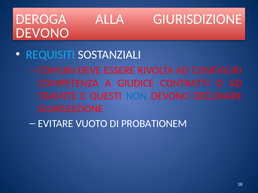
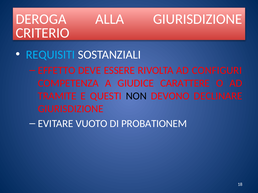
DEVONO at (42, 33): DEVONO -> CRITERIO
COMUNI: COMUNI -> EFFETTO
CONTRATTI: CONTRATTI -> CARATTERE
NON colour: blue -> black
